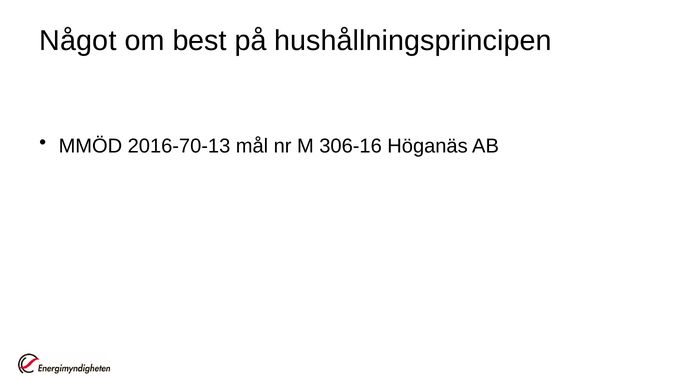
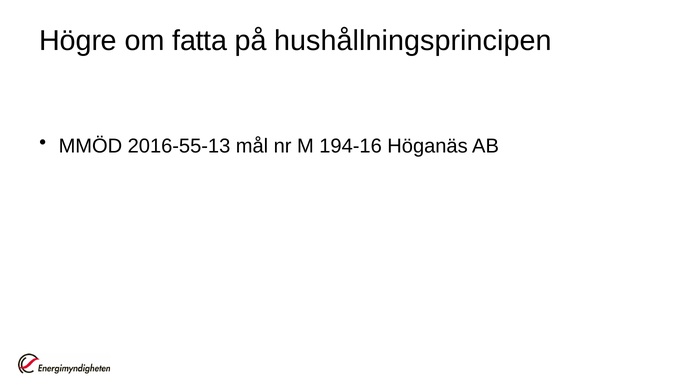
Något: Något -> Högre
best: best -> fatta
2016-70-13: 2016-70-13 -> 2016-55-13
306-16: 306-16 -> 194-16
